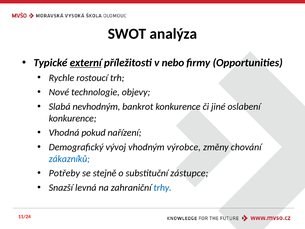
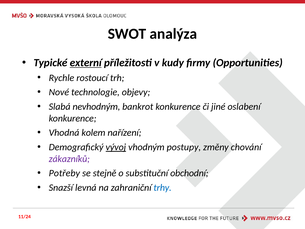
nebo: nebo -> kudy
pokud: pokud -> kolem
vývoj underline: none -> present
výrobce: výrobce -> postupy
zákazníků colour: blue -> purple
zástupce: zástupce -> obchodní
